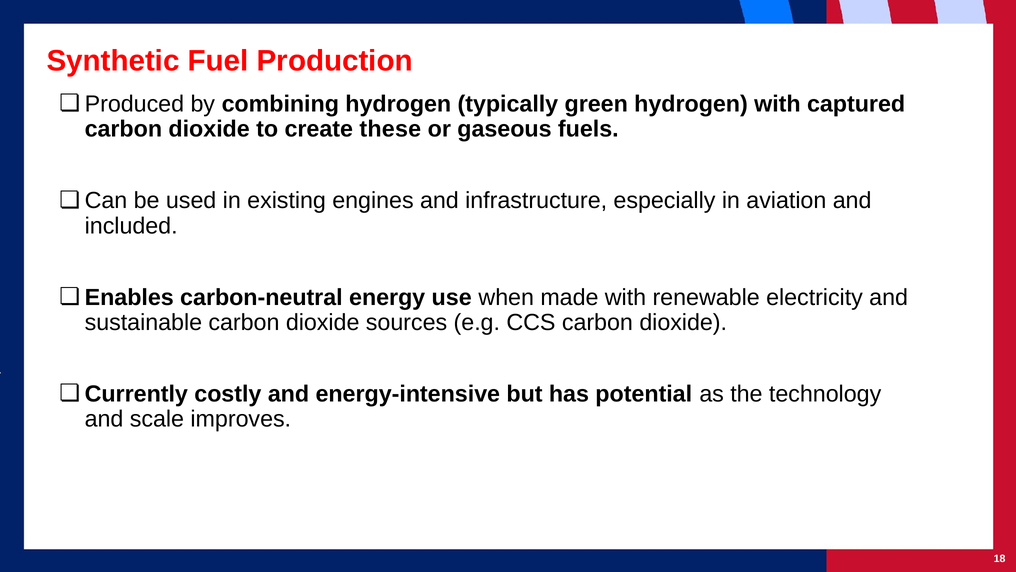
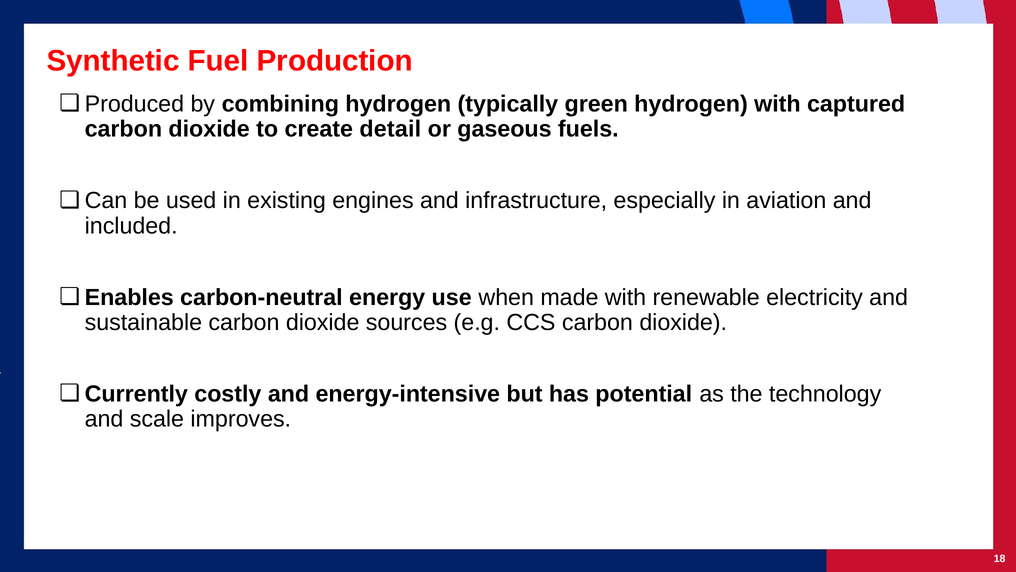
these: these -> detail
